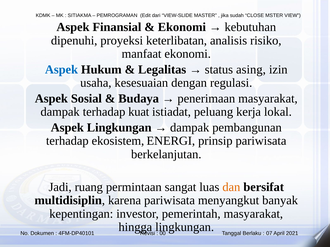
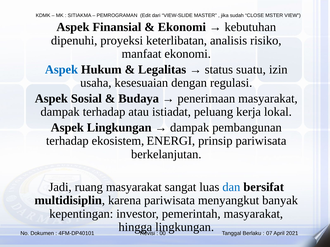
asing: asing -> suatu
kuat: kuat -> atau
ruang permintaan: permintaan -> masyarakat
dan colour: orange -> blue
